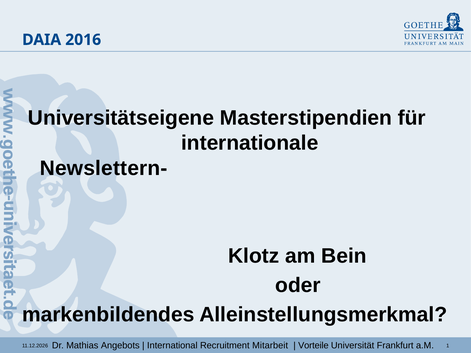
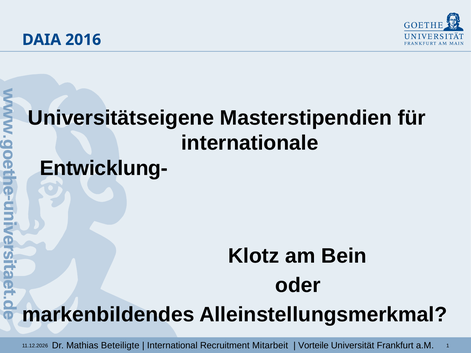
Newslettern-: Newslettern- -> Entwicklung-
Angebots: Angebots -> Beteiligte
